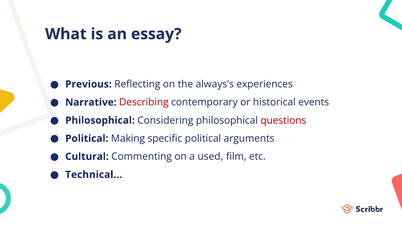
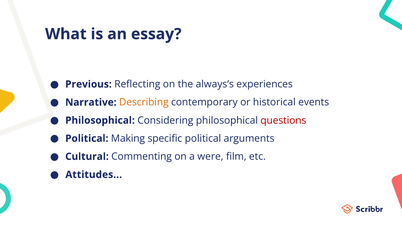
Describing colour: red -> orange
used: used -> were
Technical: Technical -> Attitudes
